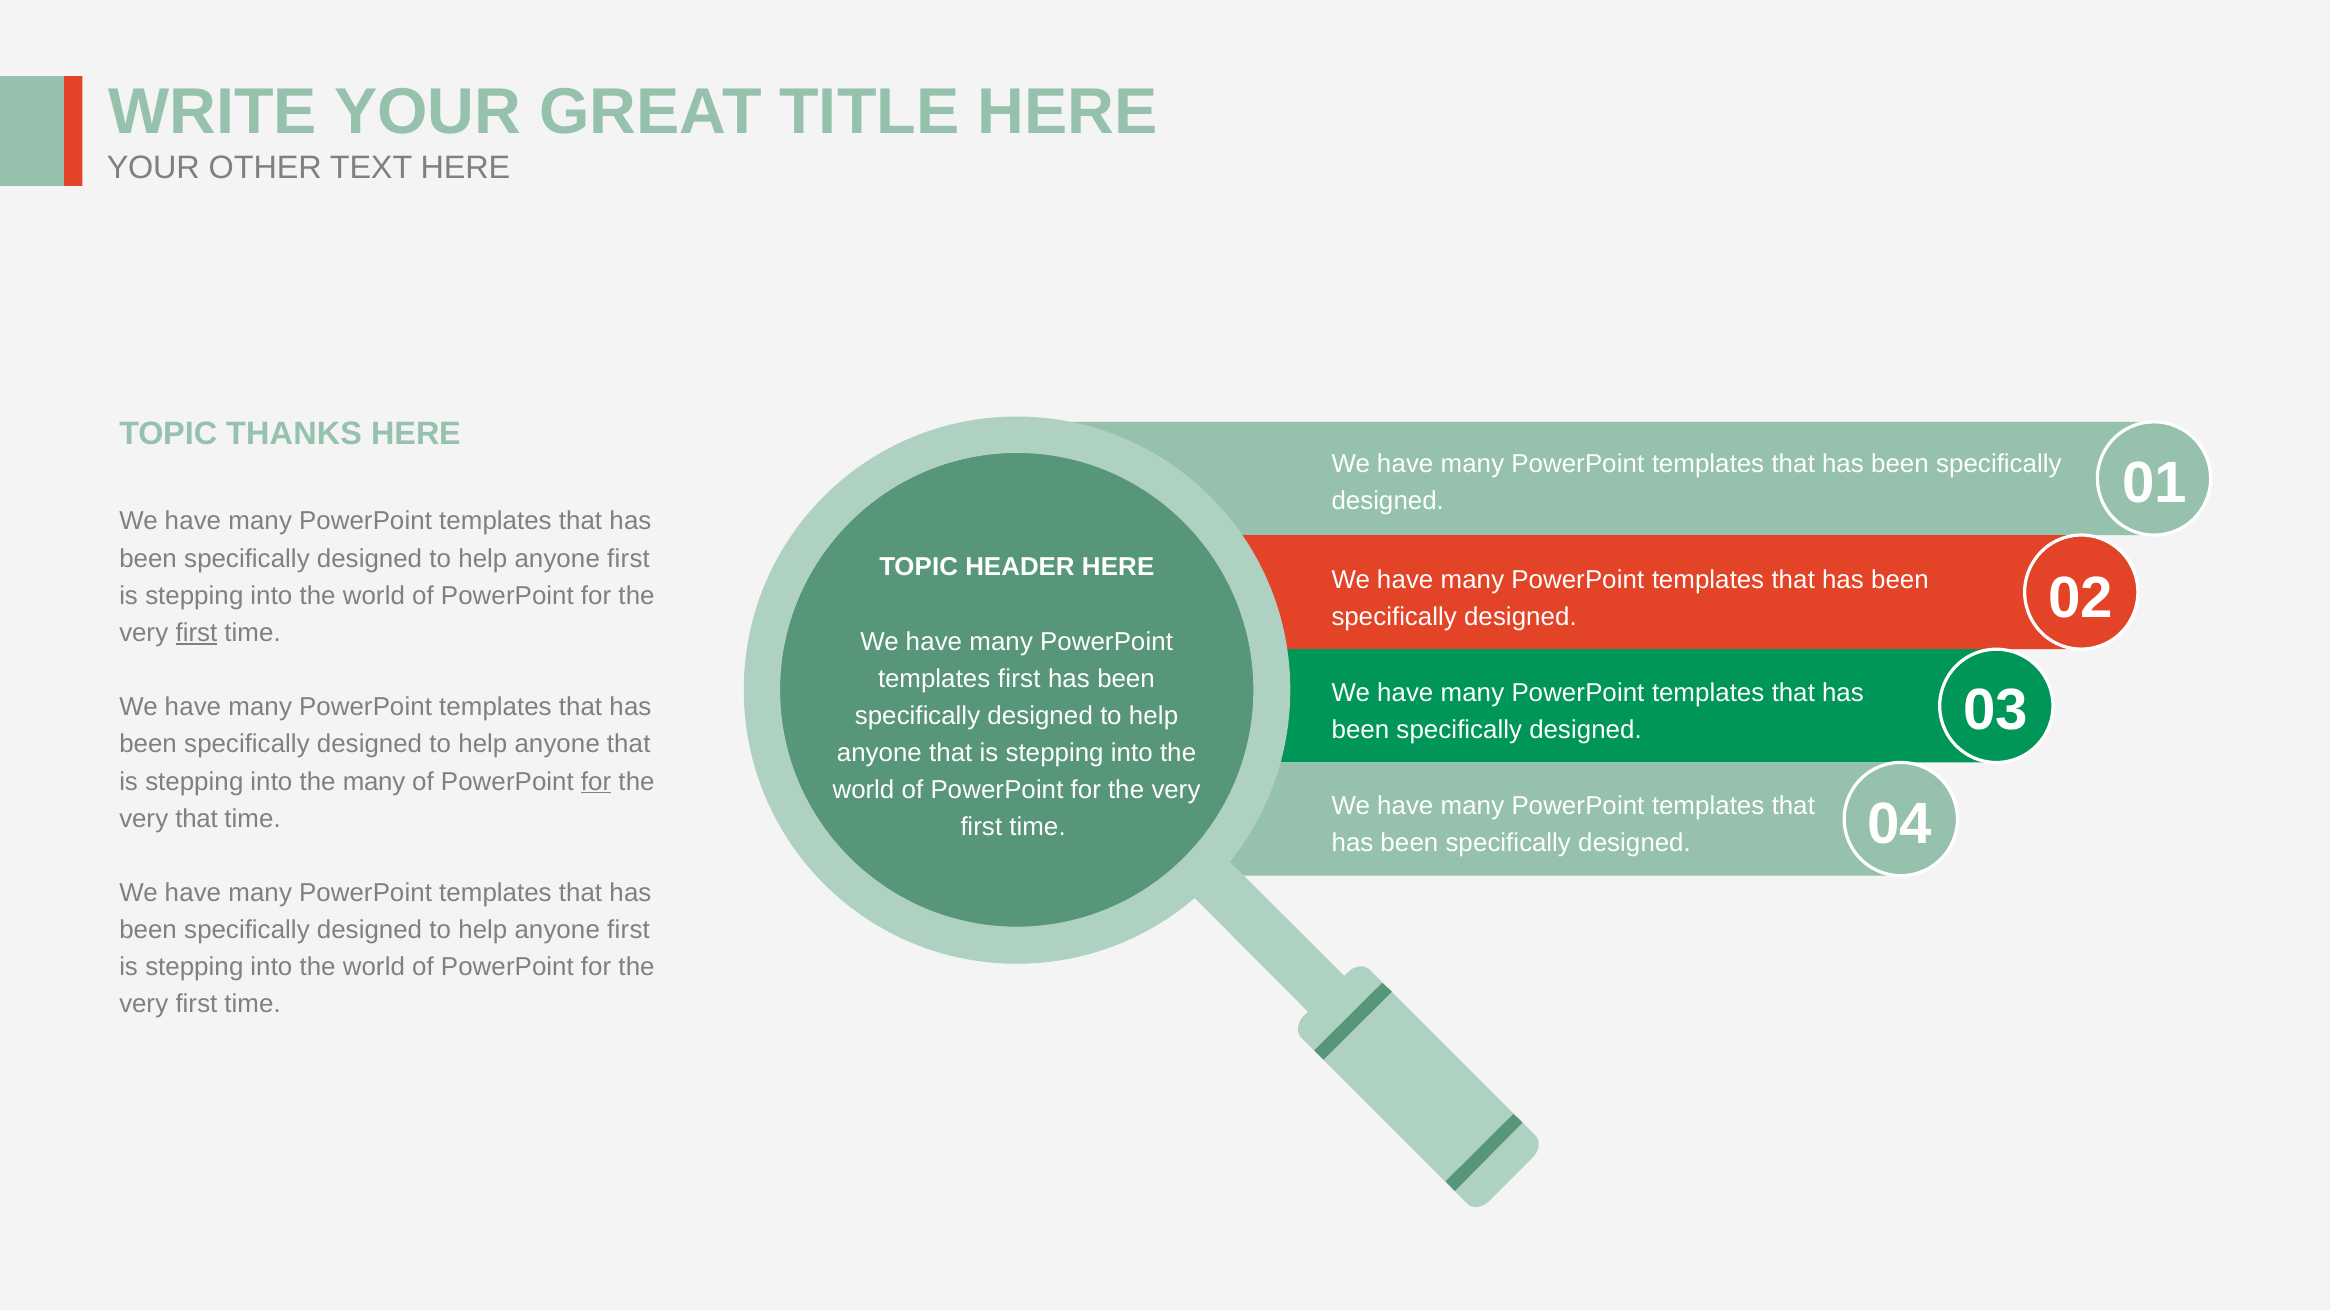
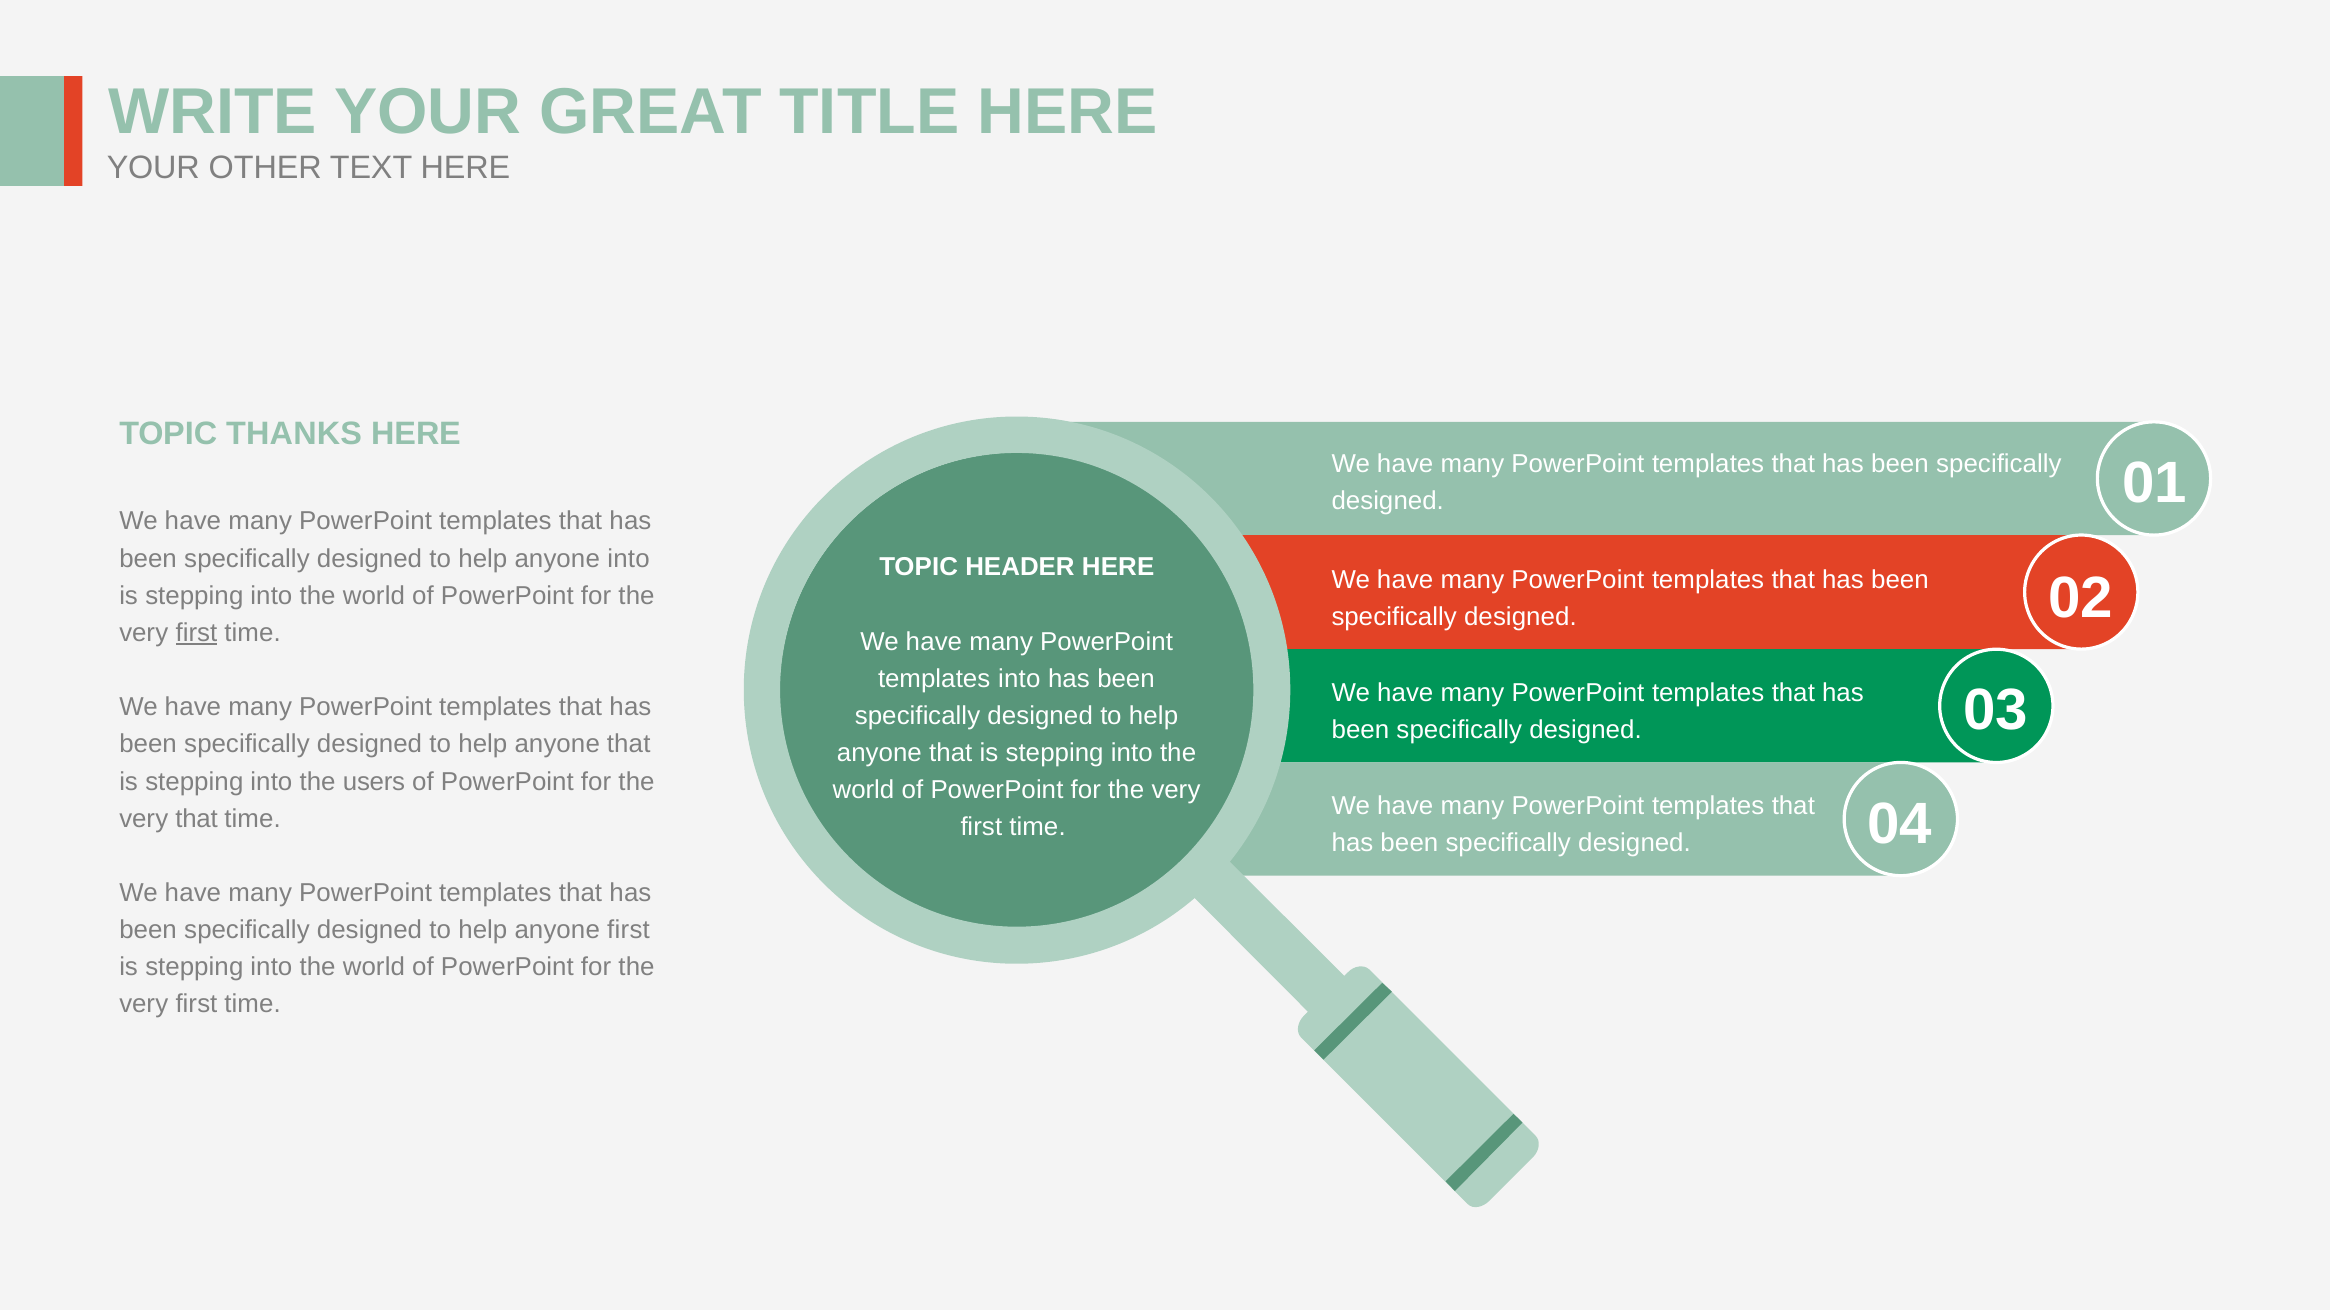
first at (629, 559): first -> into
templates first: first -> into
the many: many -> users
for at (596, 782) underline: present -> none
